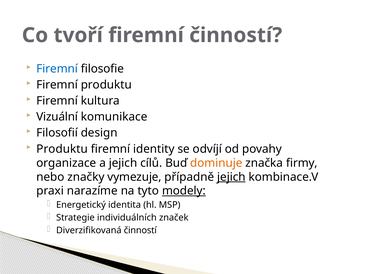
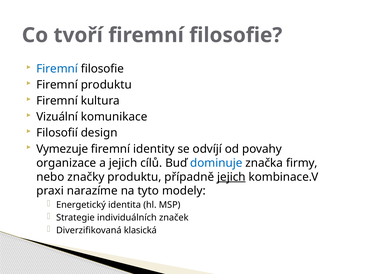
tvoří firemní činností: činností -> filosofie
Produktu at (62, 149): Produktu -> Vymezuje
dominuje colour: orange -> blue
značky vymezuje: vymezuje -> produktu
modely underline: present -> none
Diverzifikovaná činností: činností -> klasická
